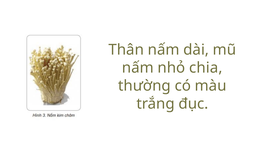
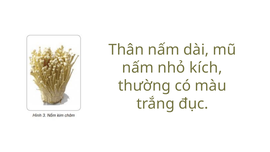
chia: chia -> kích
